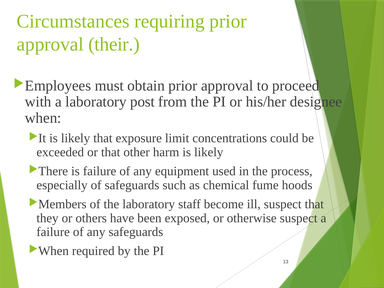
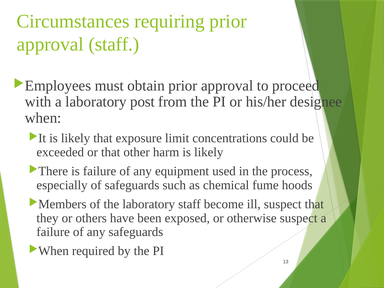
approval their: their -> staff
